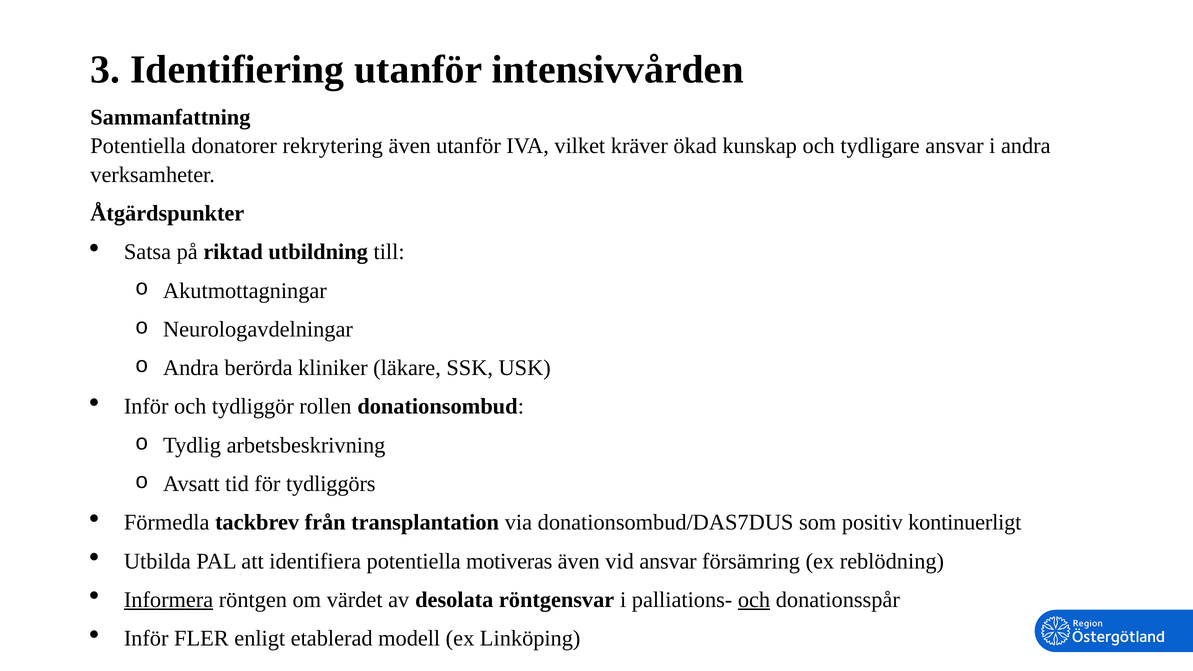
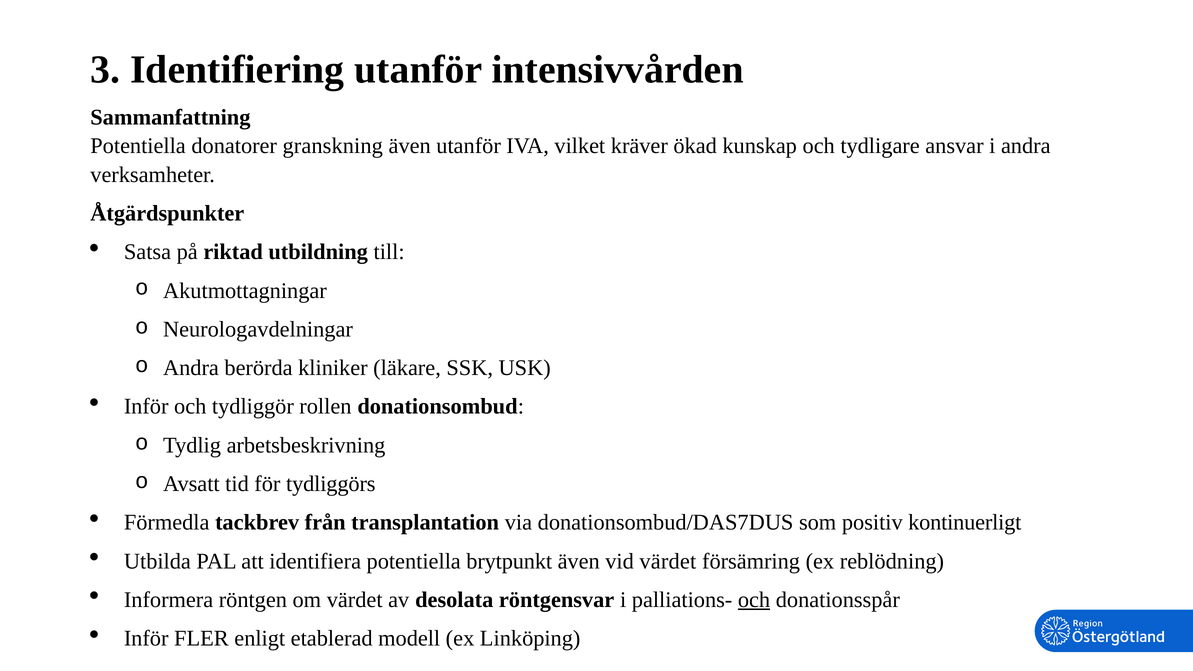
rekrytering: rekrytering -> granskning
motiveras: motiveras -> brytpunkt
vid ansvar: ansvar -> värdet
Informera underline: present -> none
